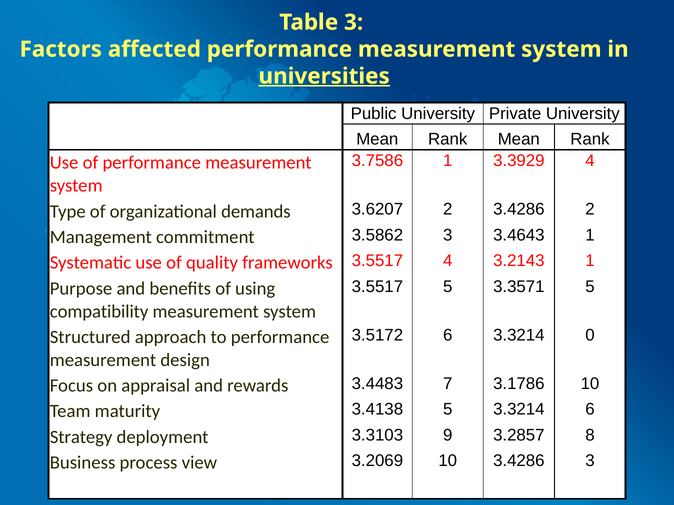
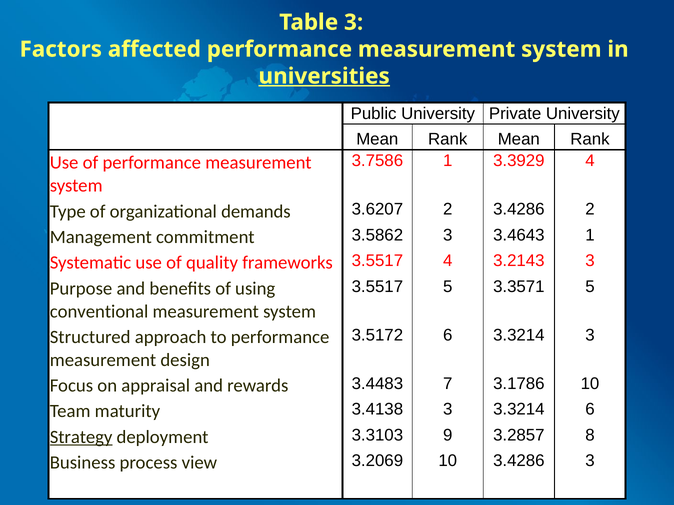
3.2143 1: 1 -> 3
compatibility: compatibility -> conventional
3.3214 0: 0 -> 3
3.4138 5: 5 -> 3
Strategy underline: none -> present
